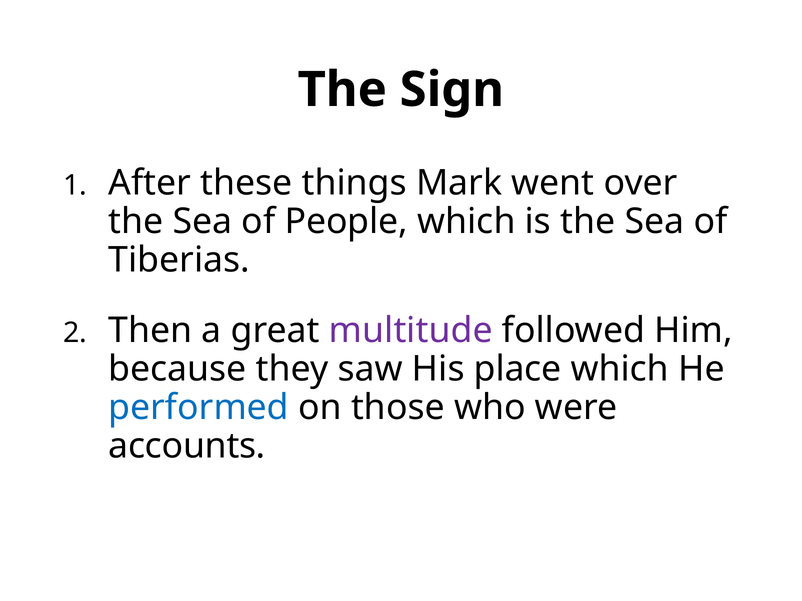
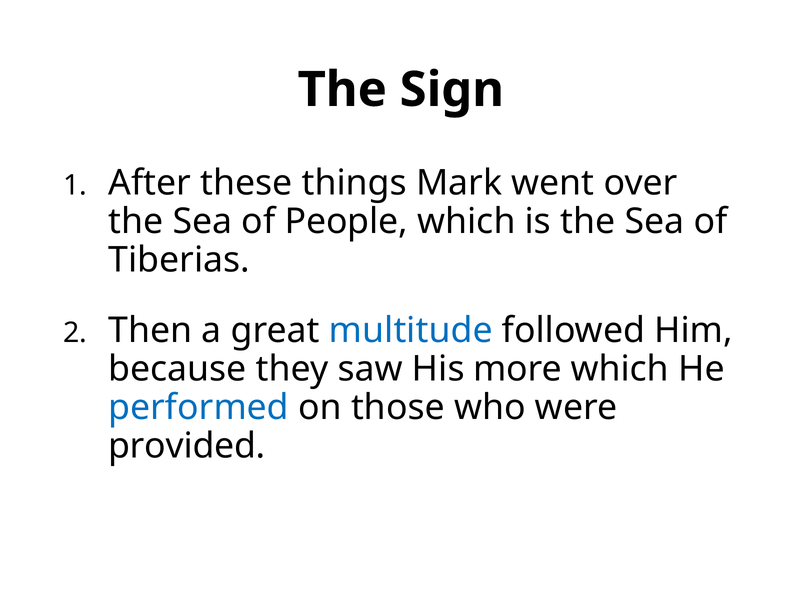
multitude colour: purple -> blue
place: place -> more
accounts: accounts -> provided
